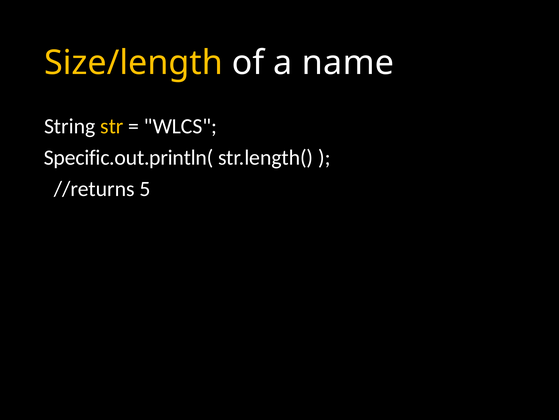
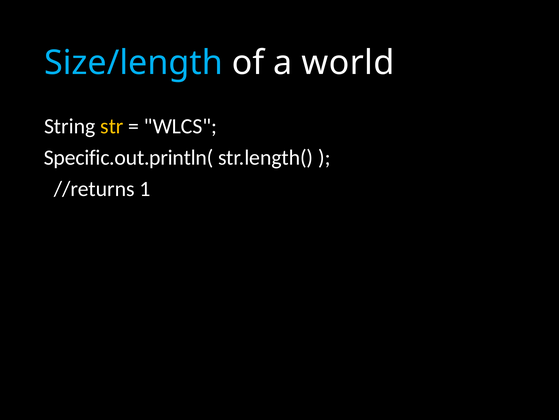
Size/length colour: yellow -> light blue
name: name -> world
5: 5 -> 1
